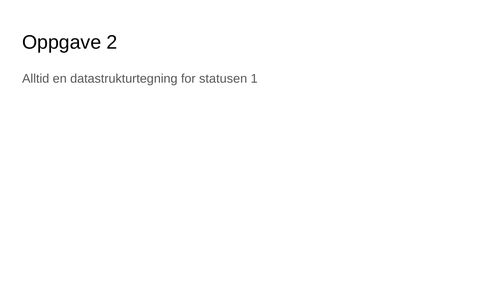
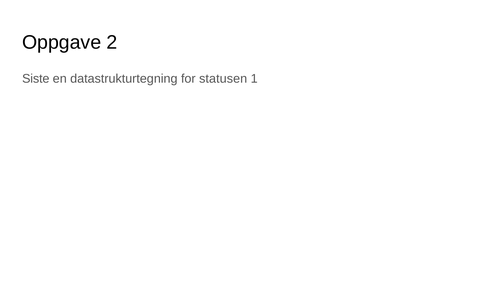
Alltid: Alltid -> Siste
